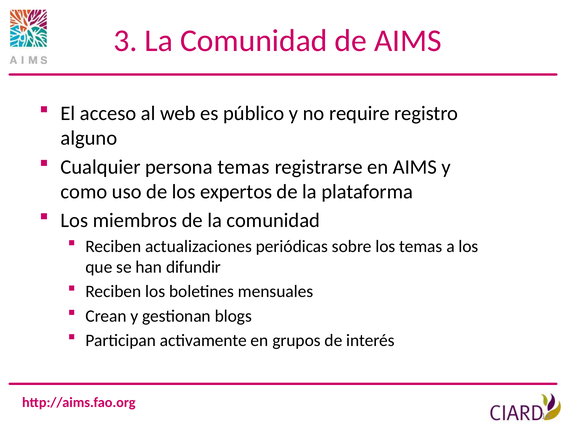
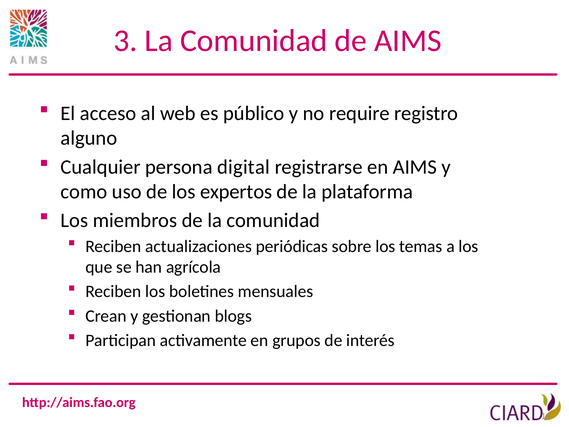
persona temas: temas -> digital
difundir: difundir -> agrícola
